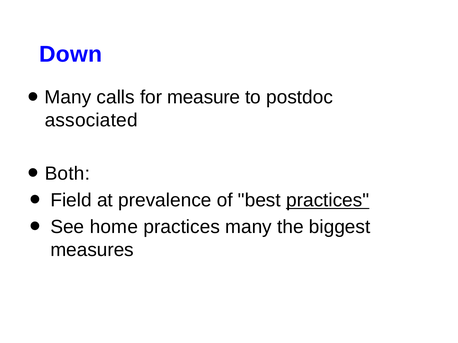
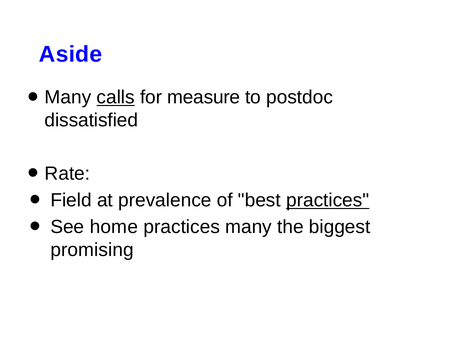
Down: Down -> Aside
calls underline: none -> present
associated: associated -> dissatisfied
Both: Both -> Rate
measures: measures -> promising
